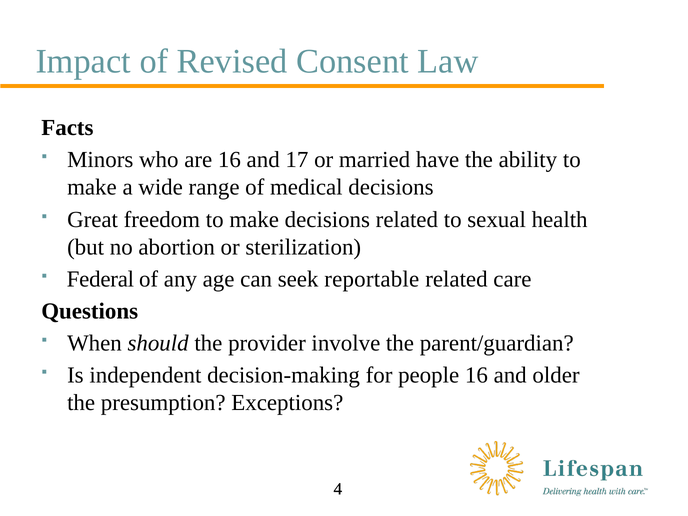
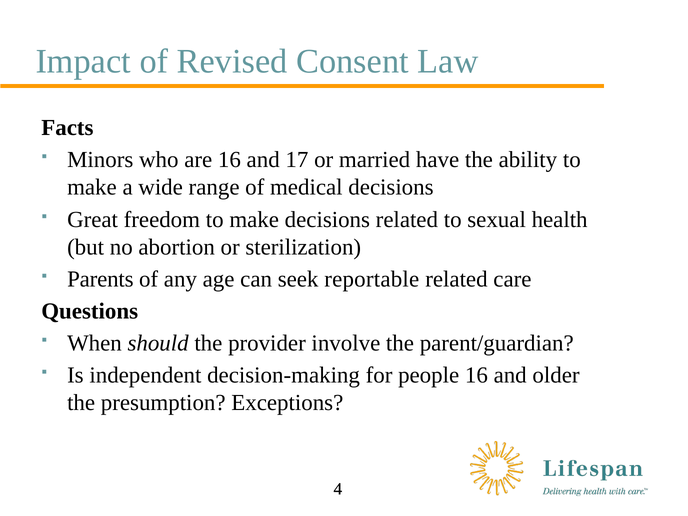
Federal: Federal -> Parents
